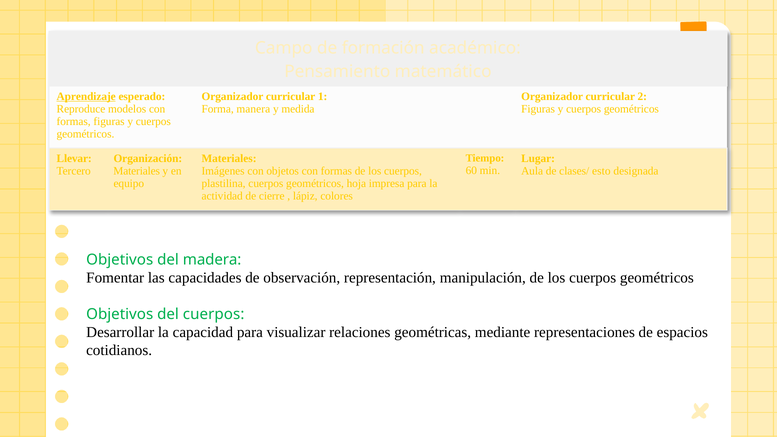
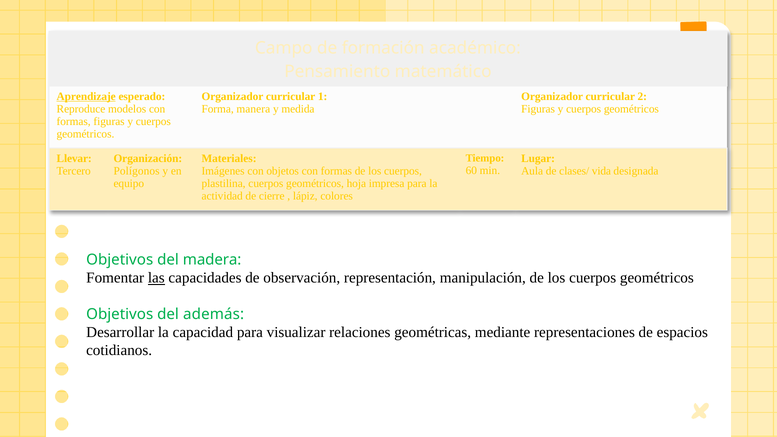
Materiales at (137, 171): Materiales -> Polígonos
esto: esto -> vida
las underline: none -> present
del cuerpos: cuerpos -> además
